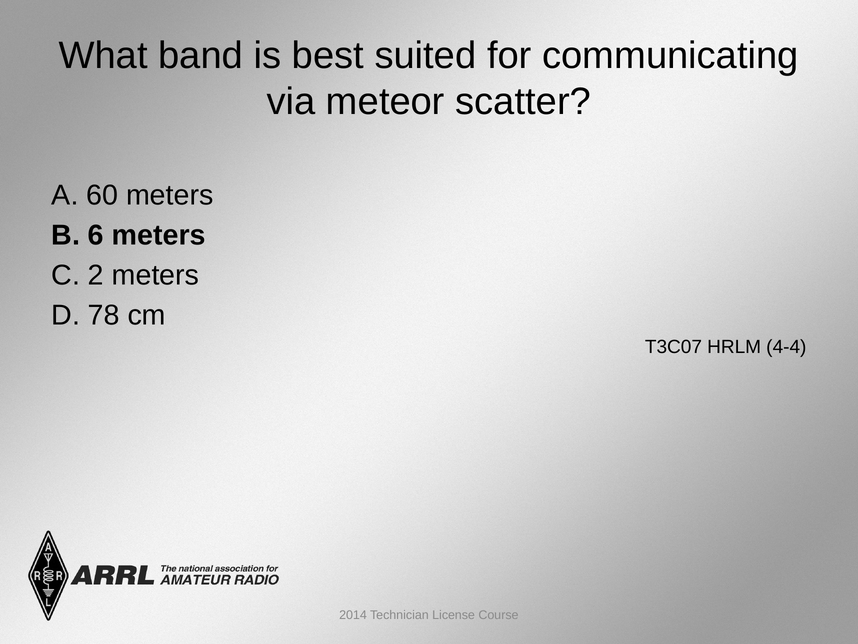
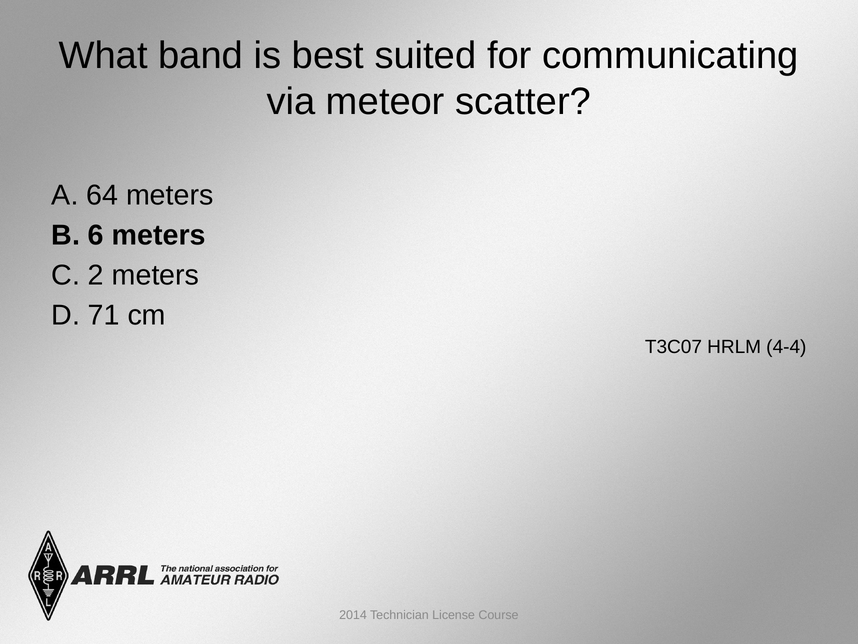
60: 60 -> 64
78: 78 -> 71
